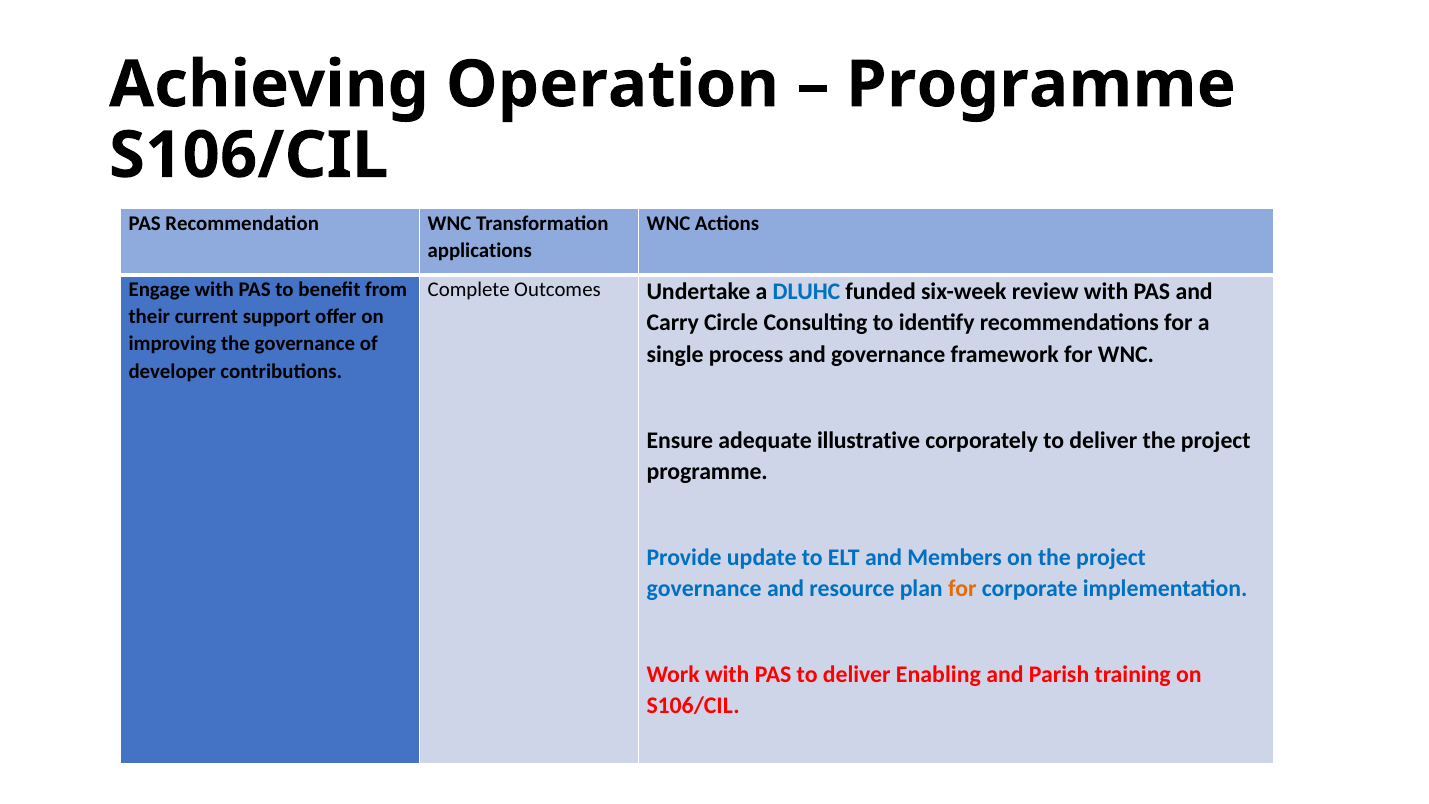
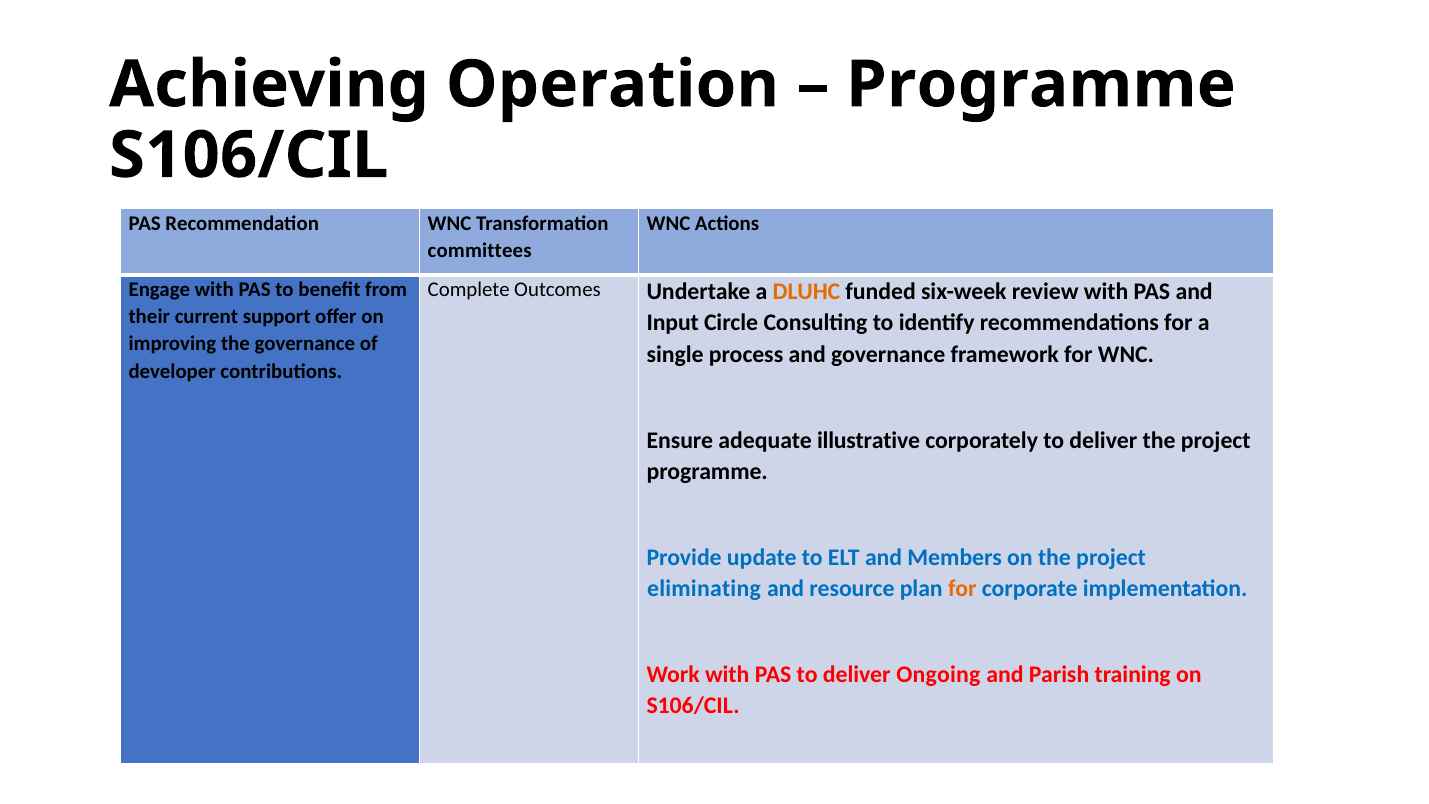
applications: applications -> committees
DLUHC colour: blue -> orange
Carry: Carry -> Input
governance at (704, 589): governance -> eliminating
Enabling: Enabling -> Ongoing
